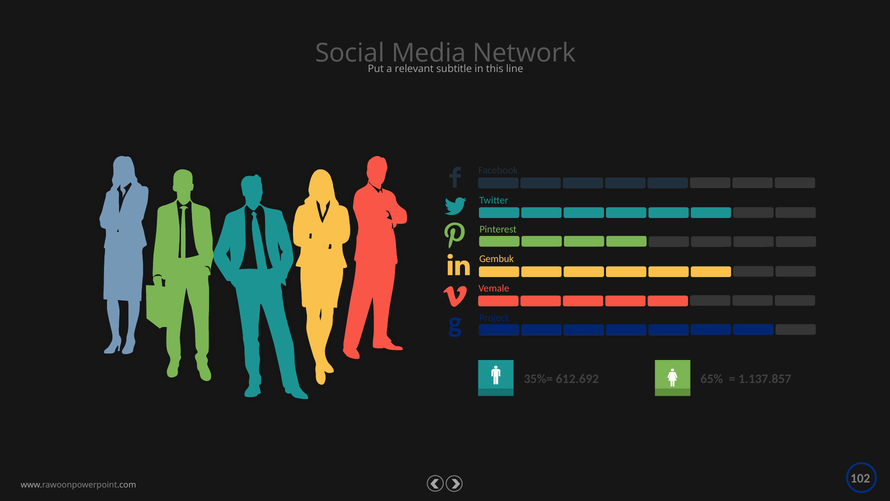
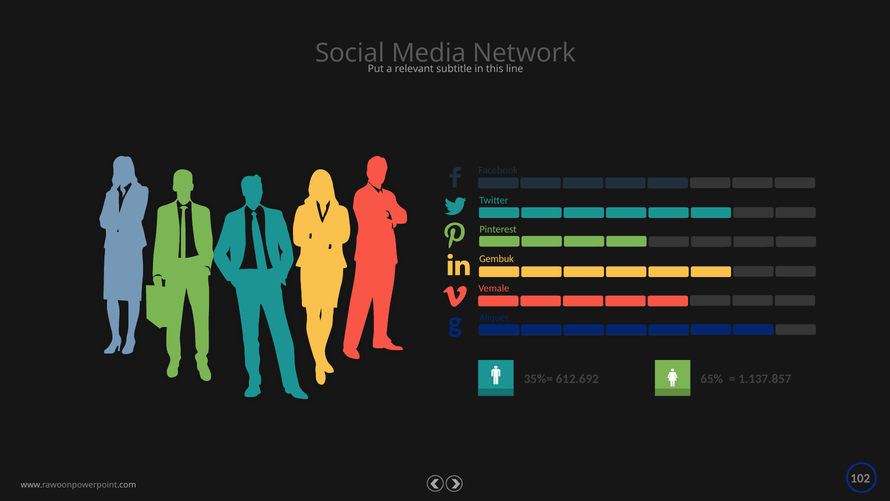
Project: Project -> Aliquet
